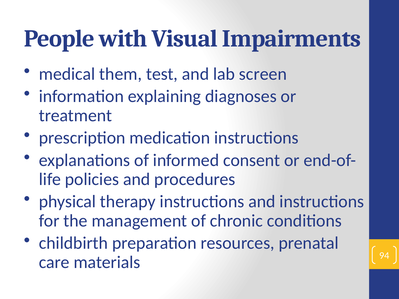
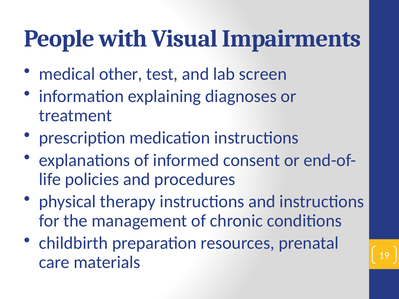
them: them -> other
94: 94 -> 19
